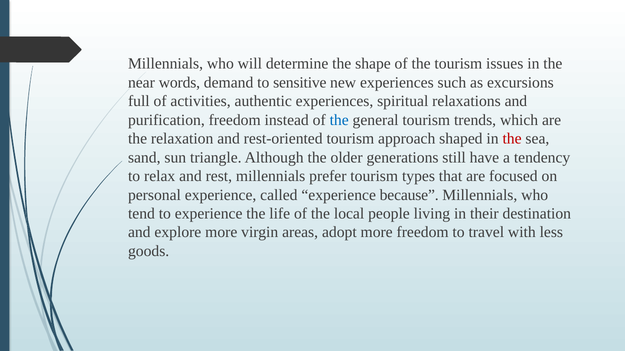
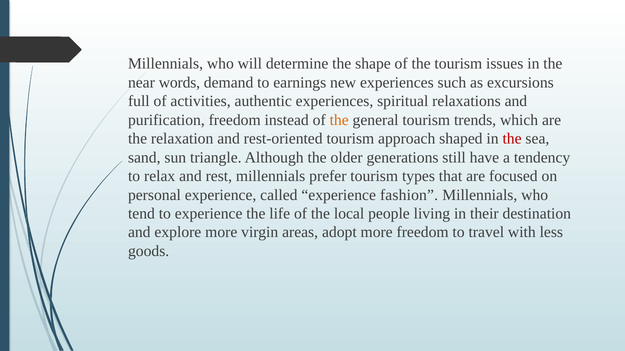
sensitive: sensitive -> earnings
the at (339, 120) colour: blue -> orange
because: because -> fashion
